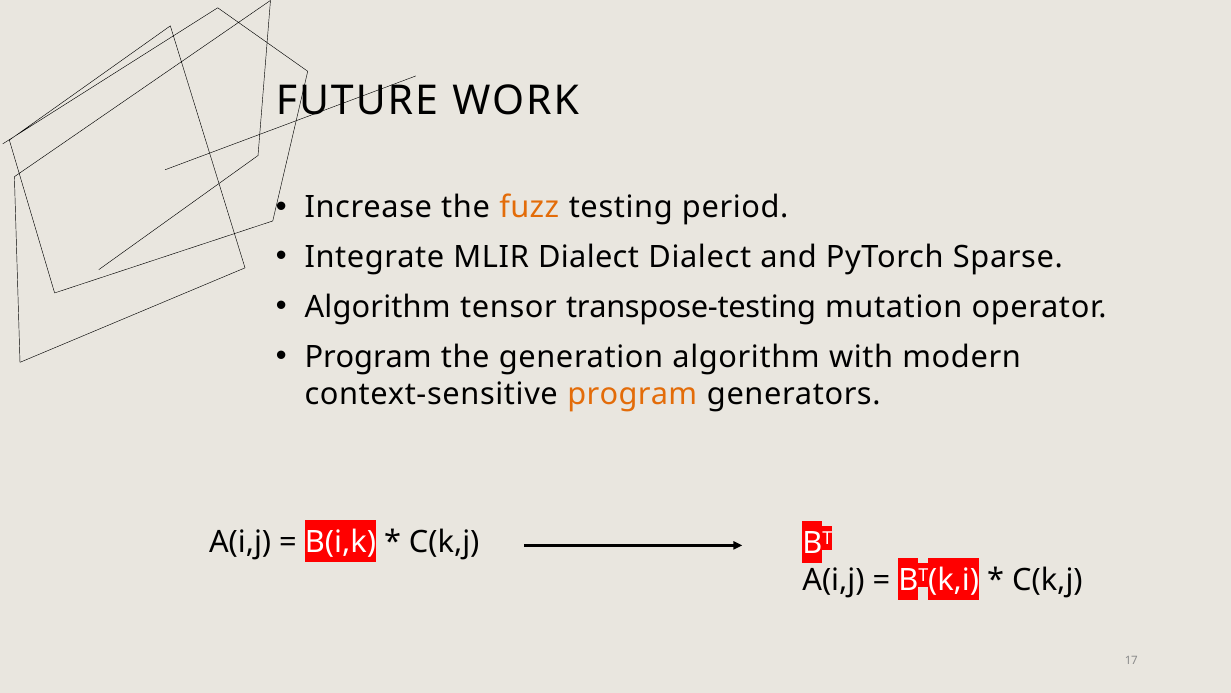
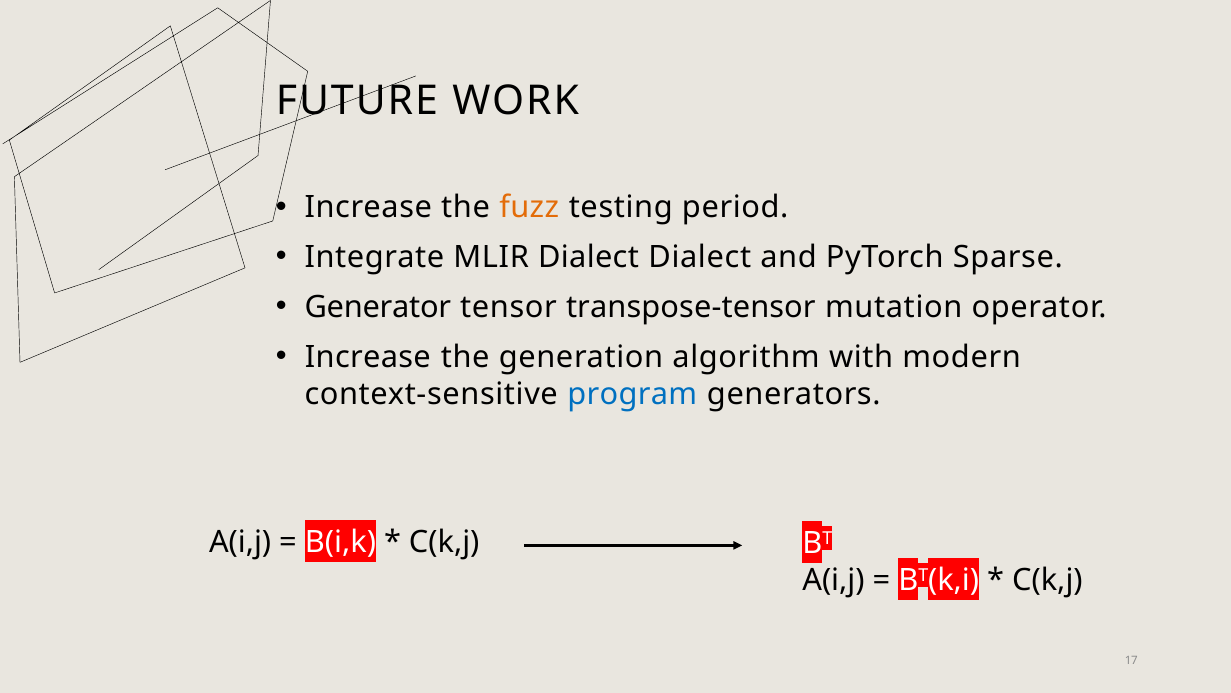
Algorithm at (378, 307): Algorithm -> Generator
transpose-testing: transpose-testing -> transpose-tensor
Program at (368, 357): Program -> Increase
program at (632, 394) colour: orange -> blue
